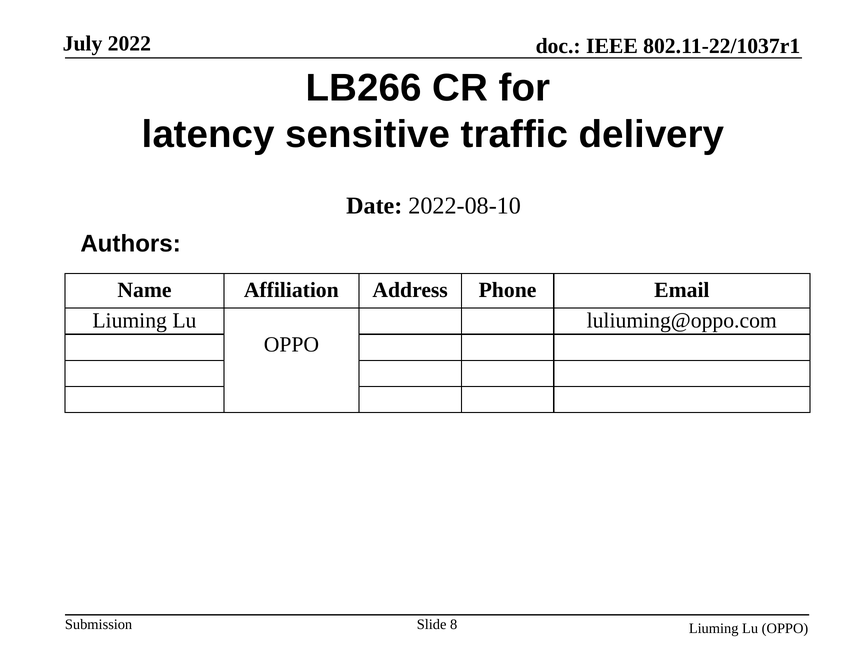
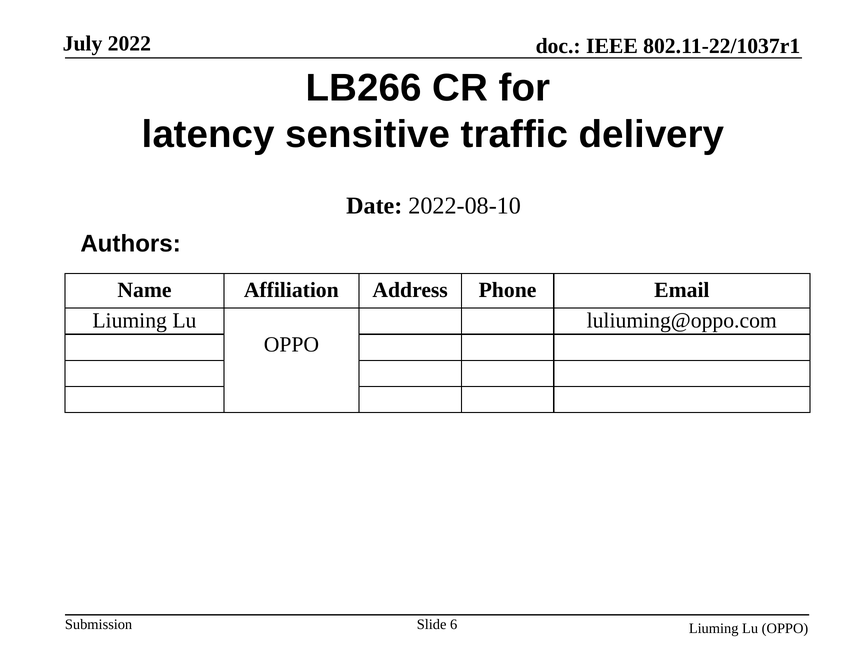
8: 8 -> 6
